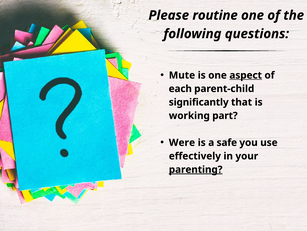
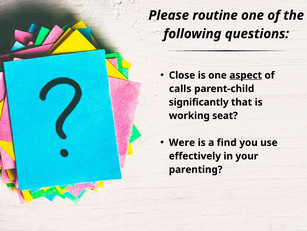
Mute: Mute -> Close
each: each -> calls
part: part -> seat
safe: safe -> find
parenting underline: present -> none
